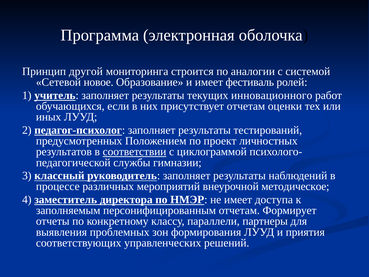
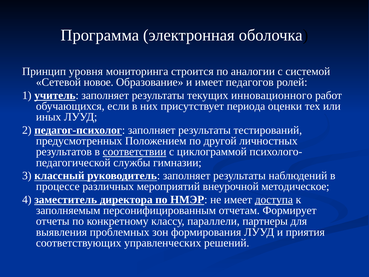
другой: другой -> уровня
фестиваль: фестиваль -> педагогов
присутствует отчетам: отчетам -> периода
проект: проект -> другой
доступа underline: none -> present
